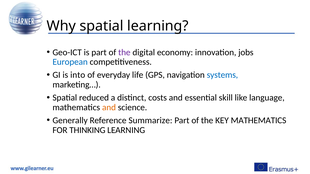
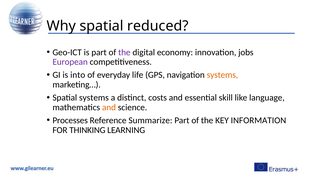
spatial learning: learning -> reduced
European colour: blue -> purple
systems at (222, 75) colour: blue -> orange
Spatial reduced: reduced -> systems
Generally: Generally -> Processes
KEY MATHEMATICS: MATHEMATICS -> INFORMATION
